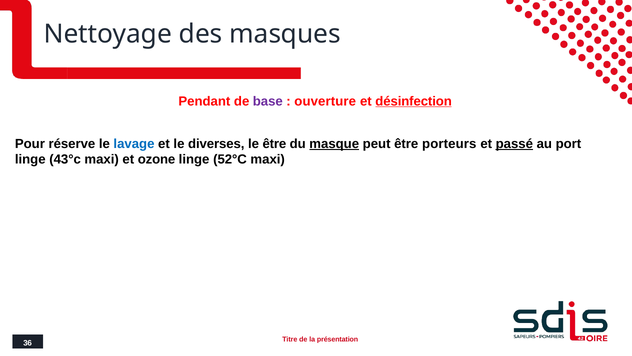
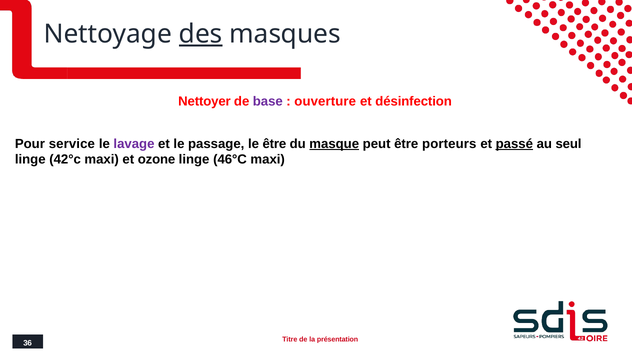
des underline: none -> present
Pendant: Pendant -> Nettoyer
désinfection underline: present -> none
réserve: réserve -> service
lavage colour: blue -> purple
diverses: diverses -> passage
port: port -> seul
43°c: 43°c -> 42°c
52°C: 52°C -> 46°C
